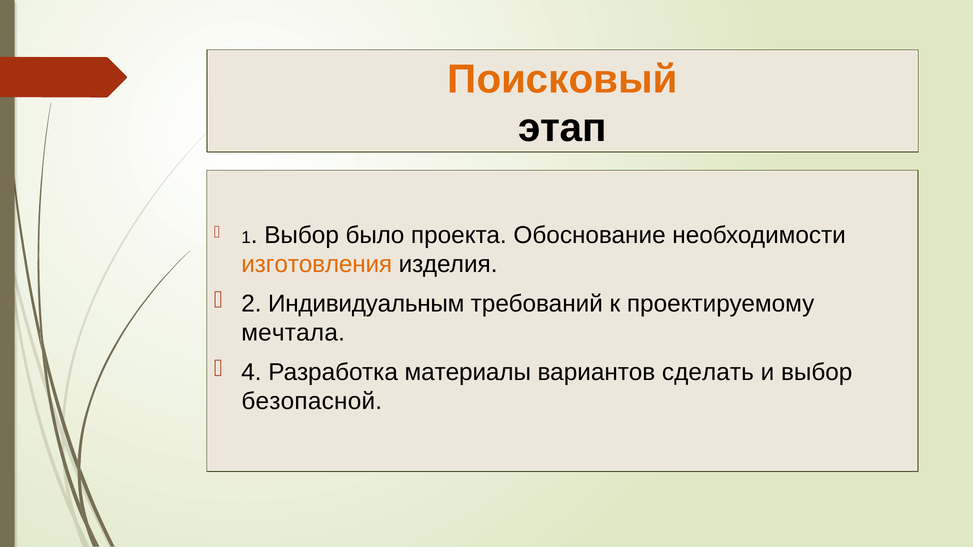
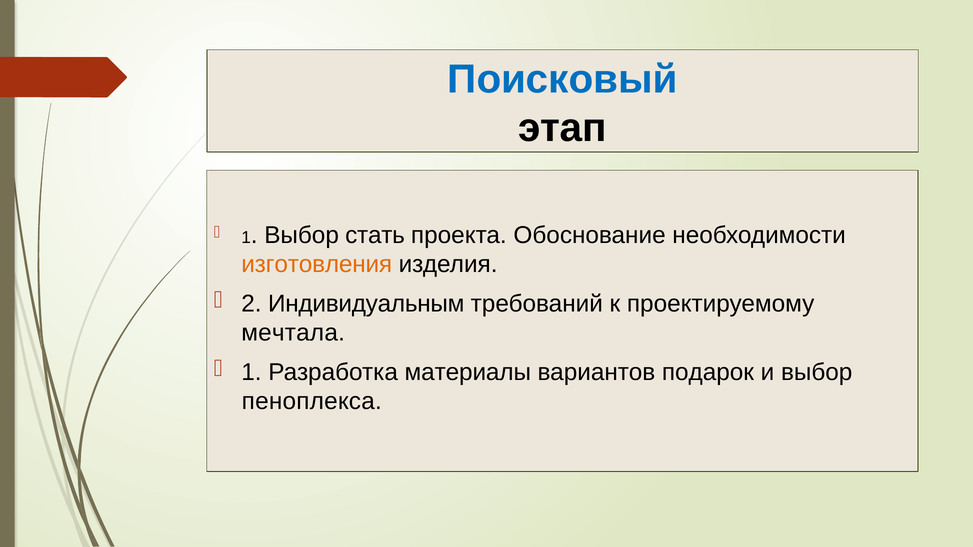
Поисковый colour: orange -> blue
было: было -> стать
4 at (251, 372): 4 -> 1
сделать: сделать -> подарок
безопасной: безопасной -> пеноплекса
